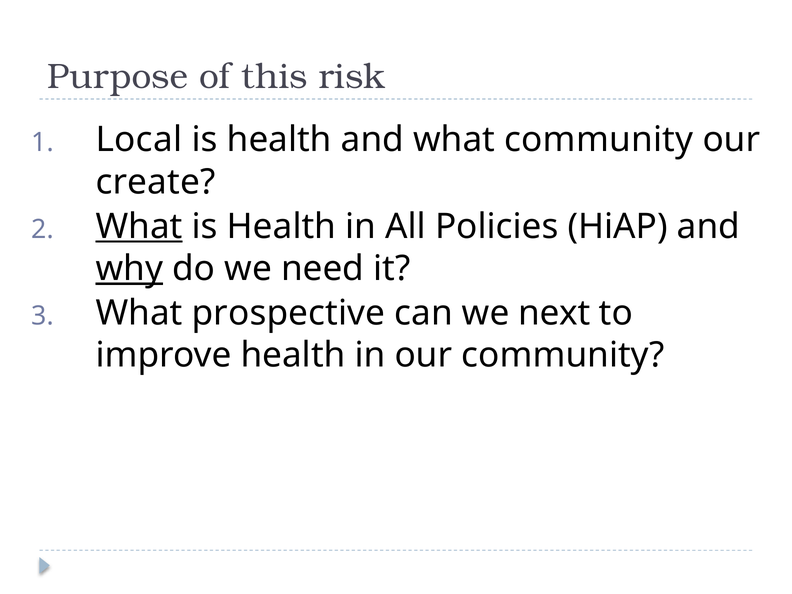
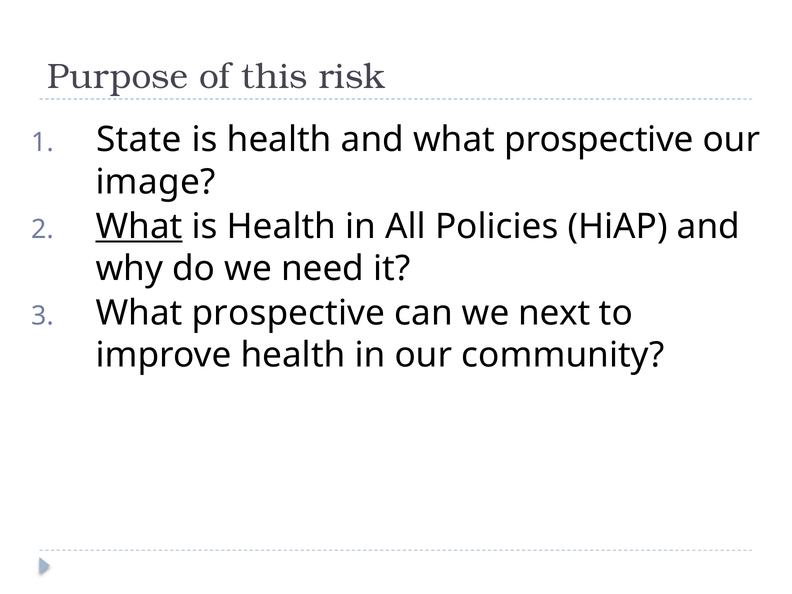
Local: Local -> State
and what community: community -> prospective
create: create -> image
why underline: present -> none
